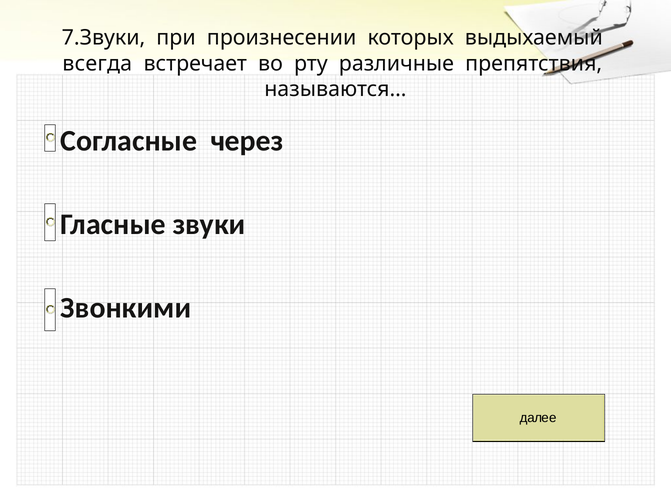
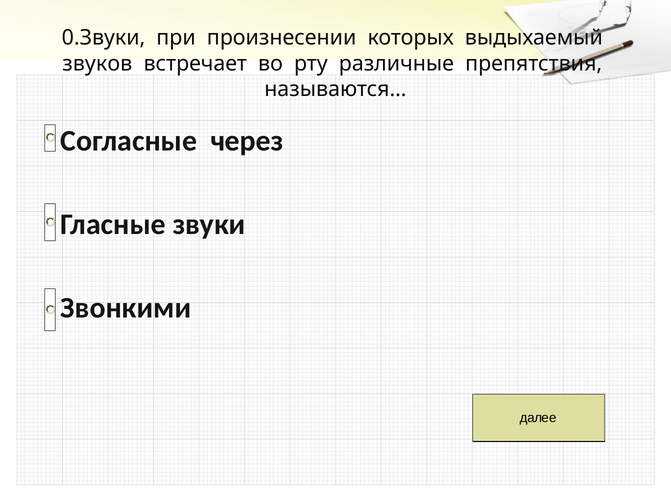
7.Звуки: 7.Звуки -> 0.Звуки
всегда: всегда -> звуков
